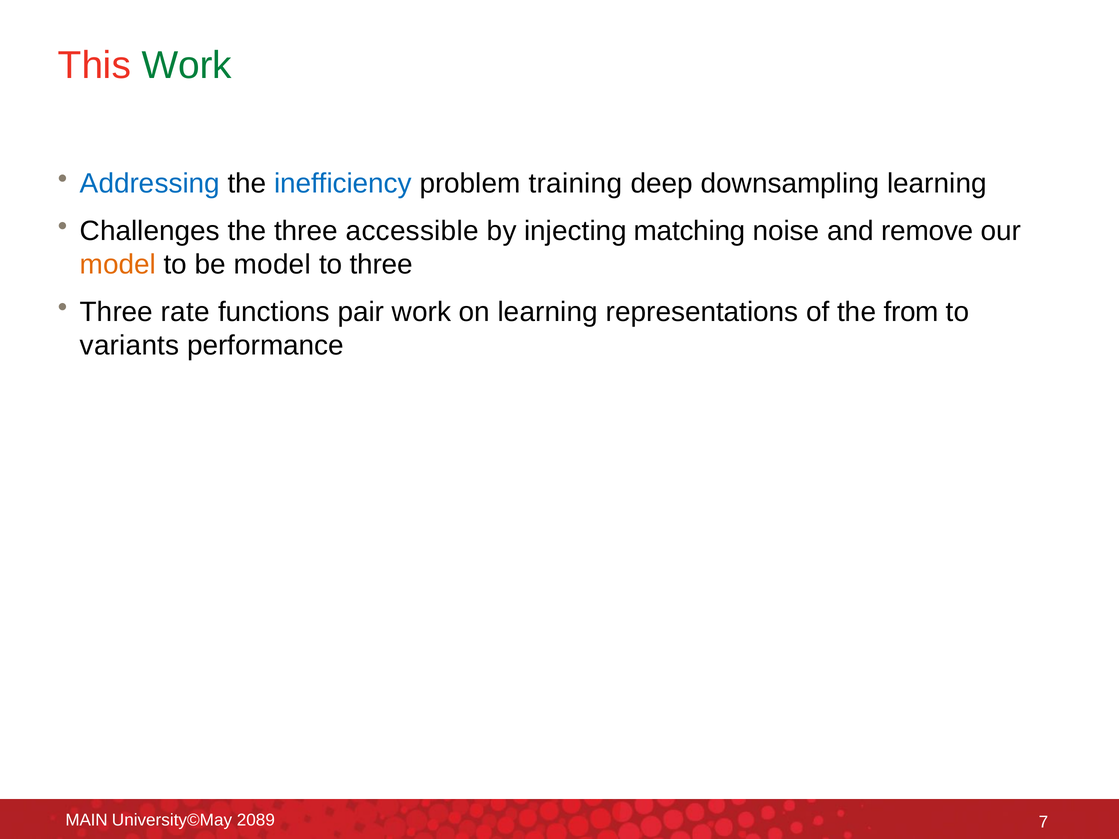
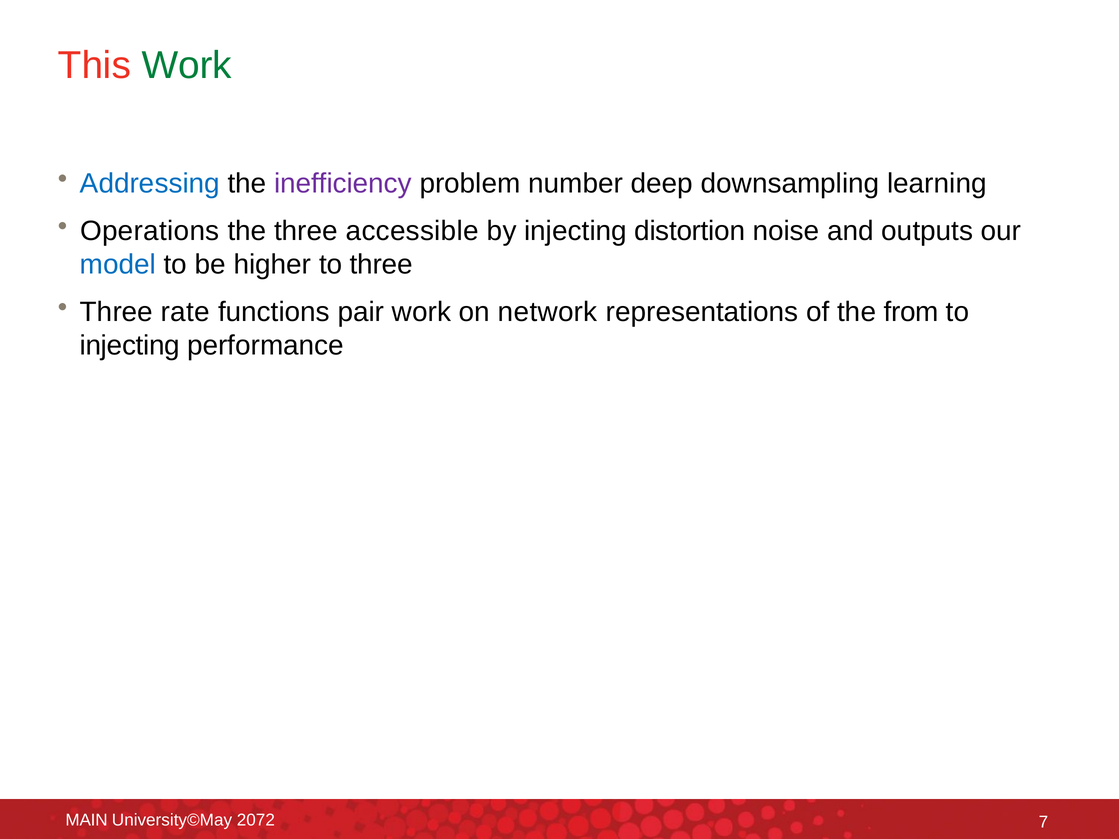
inefficiency colour: blue -> purple
training: training -> number
Challenges: Challenges -> Operations
matching: matching -> distortion
remove: remove -> outputs
model at (118, 265) colour: orange -> blue
be model: model -> higher
on learning: learning -> network
variants at (130, 346): variants -> injecting
2089: 2089 -> 2072
